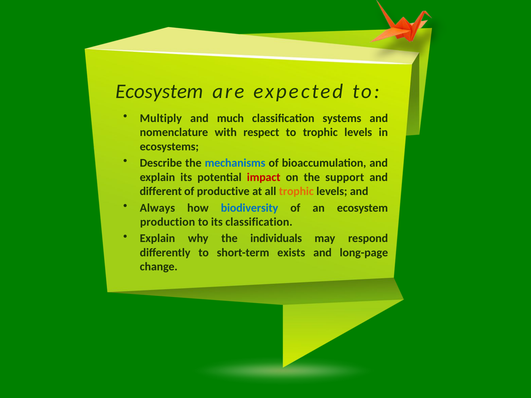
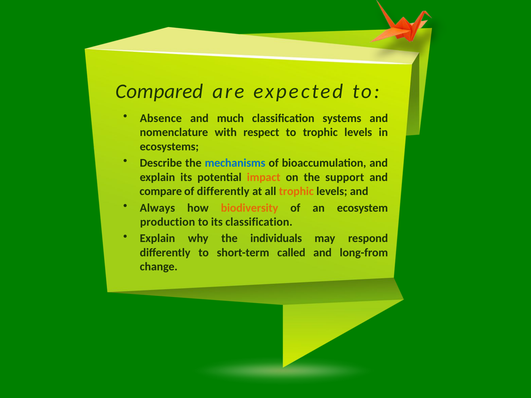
Ecosystem at (159, 91): Ecosystem -> Compared
Multiply: Multiply -> Absence
impact colour: red -> orange
different: different -> compare
of productive: productive -> differently
biodiversity colour: blue -> orange
exists: exists -> called
long-page: long-page -> long-from
